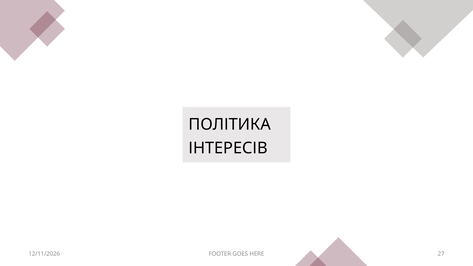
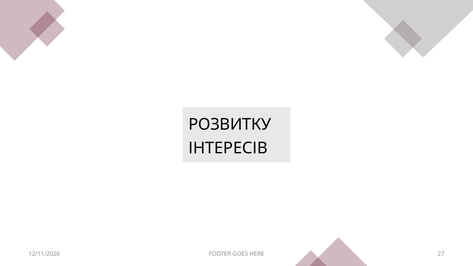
ПОЛІТИКА: ПОЛІТИКА -> РОЗВИТКУ
